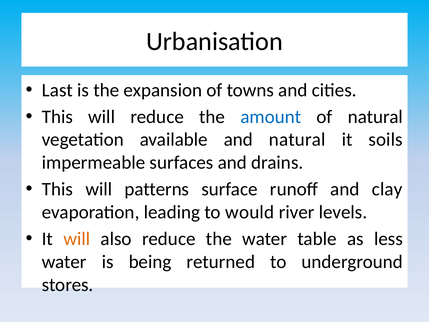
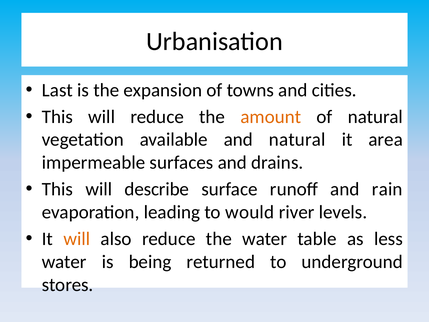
amount colour: blue -> orange
soils: soils -> area
patterns: patterns -> describe
clay: clay -> rain
